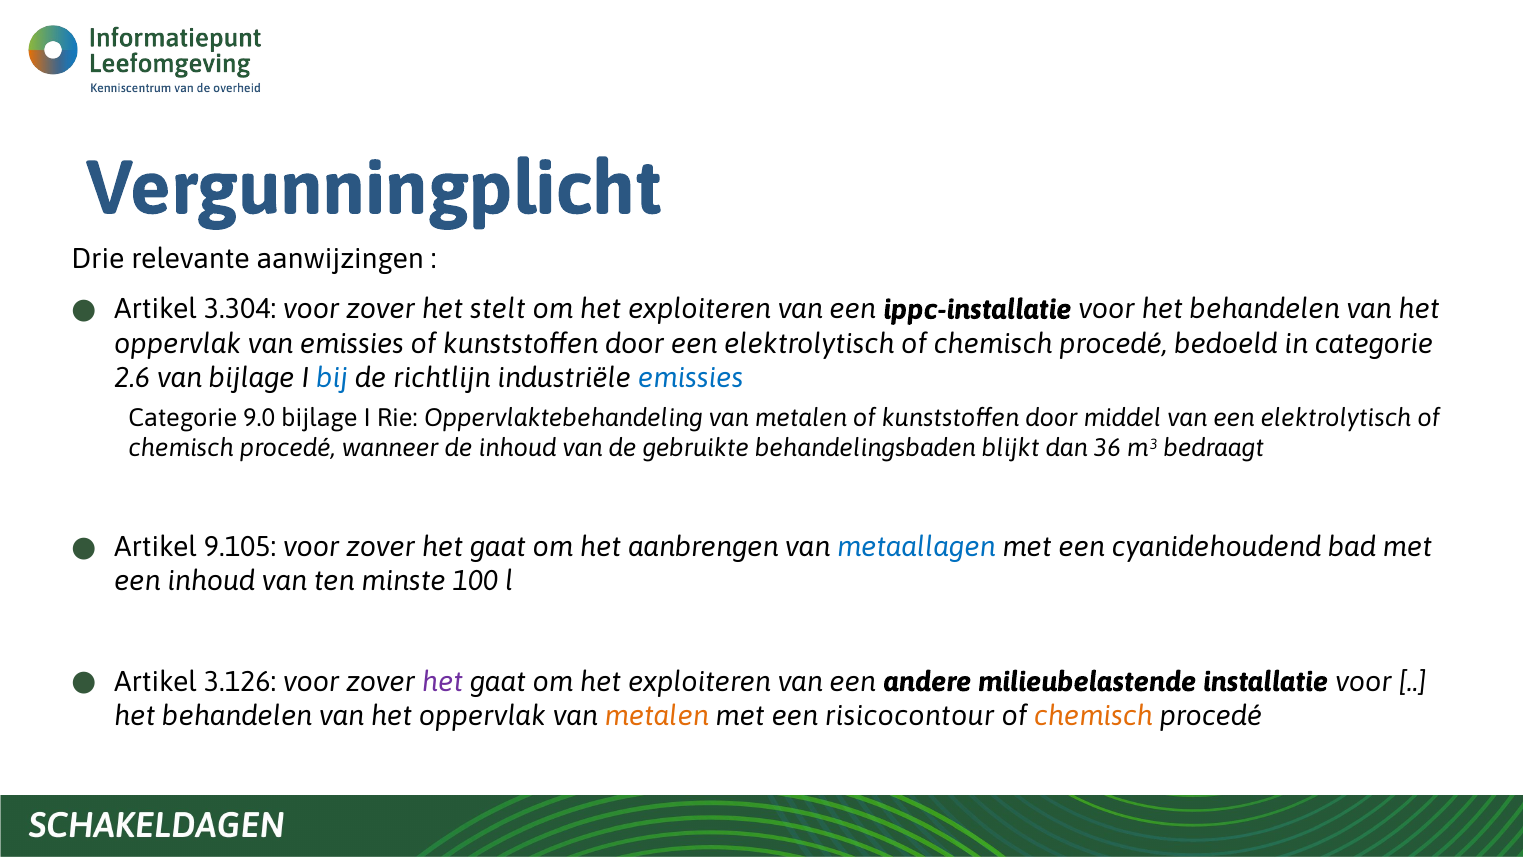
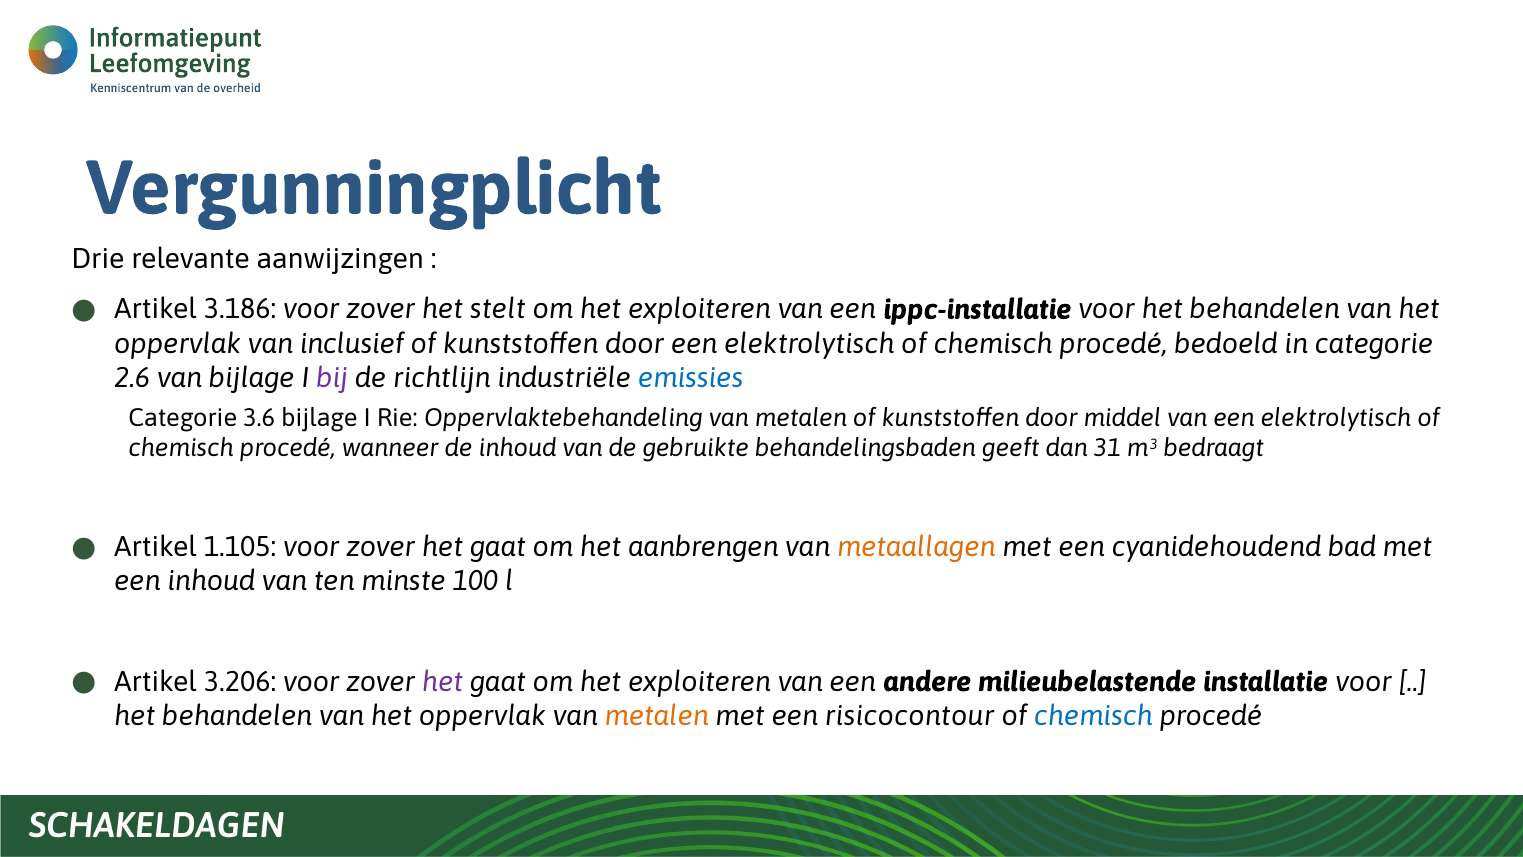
3.304: 3.304 -> 3.186
van emissies: emissies -> inclusief
bij colour: blue -> purple
9.0: 9.0 -> 3.6
blijkt: blijkt -> geeft
36: 36 -> 31
9.105: 9.105 -> 1.105
metaallagen colour: blue -> orange
3.126: 3.126 -> 3.206
chemisch at (1093, 716) colour: orange -> blue
